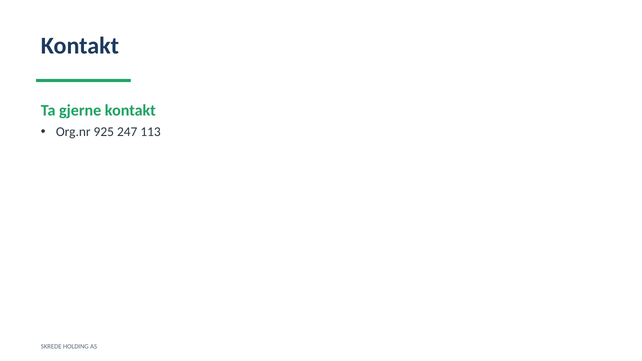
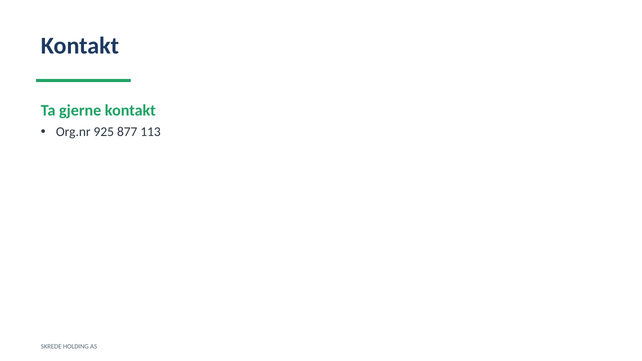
247: 247 -> 877
